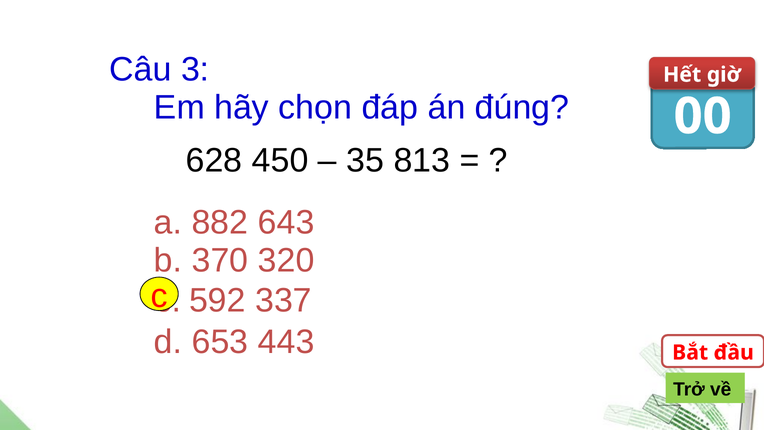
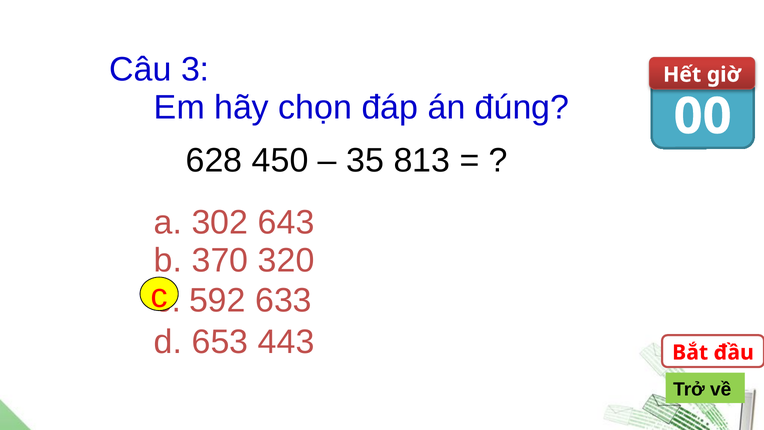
882: 882 -> 302
337: 337 -> 633
